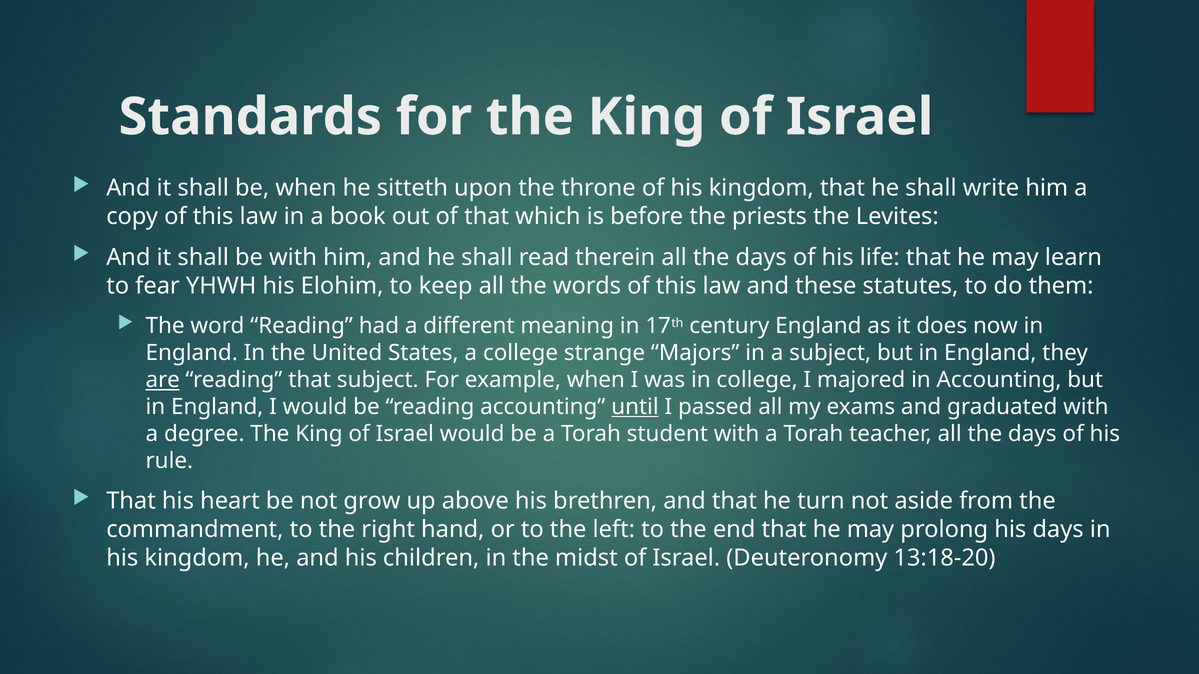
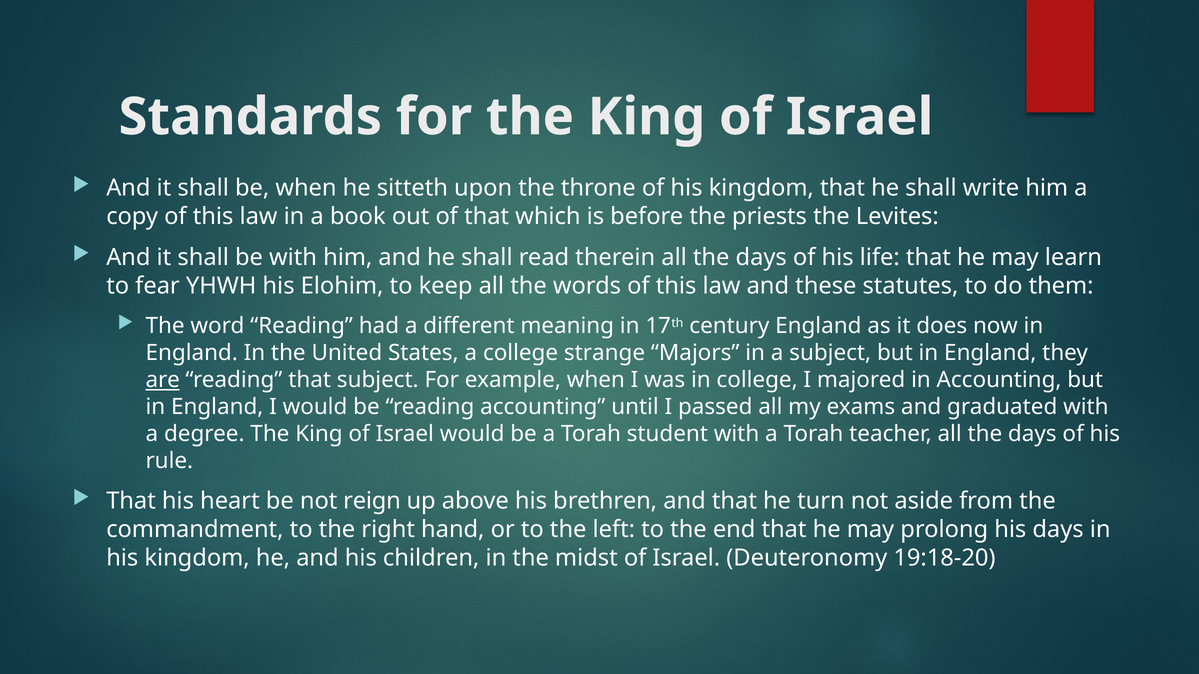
until underline: present -> none
grow: grow -> reign
13:18-20: 13:18-20 -> 19:18-20
